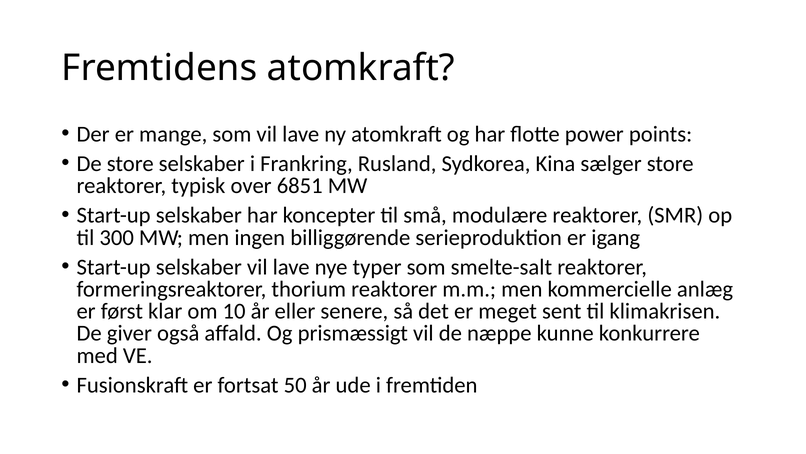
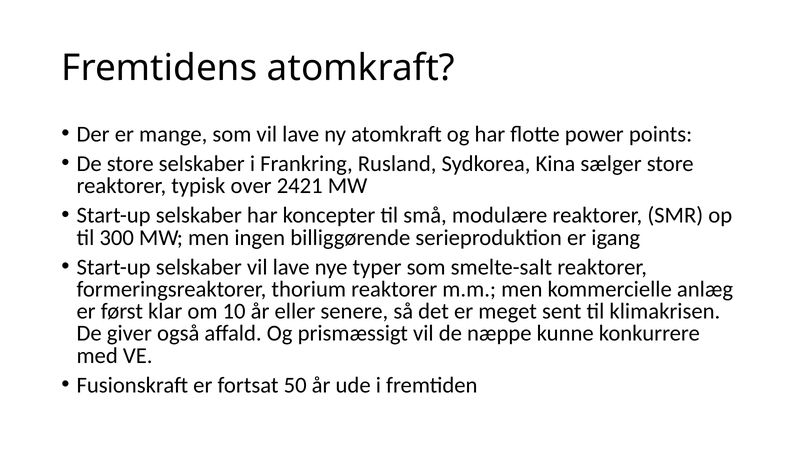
6851: 6851 -> 2421
